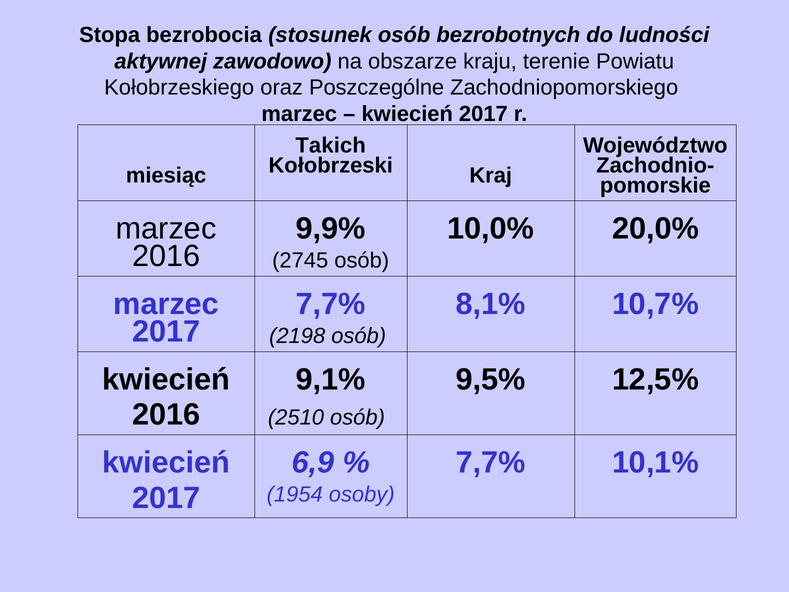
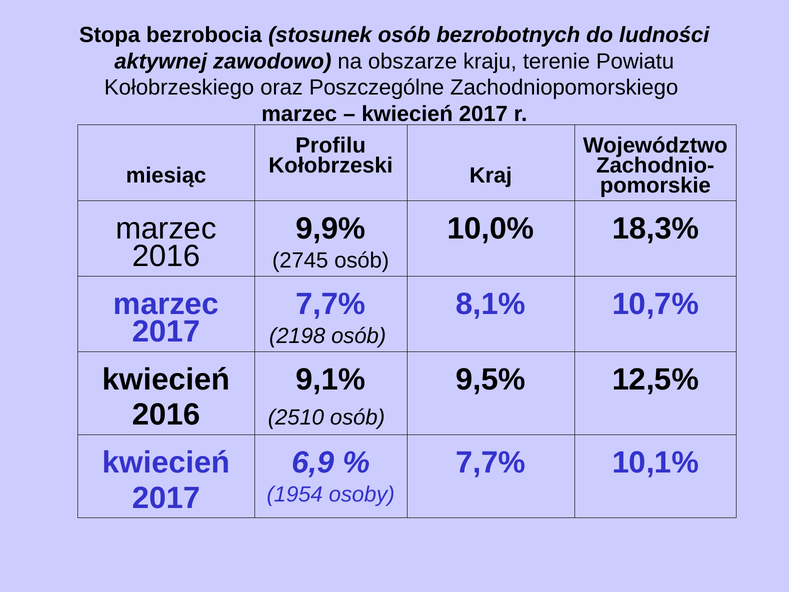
Takich: Takich -> Profilu
20,0%: 20,0% -> 18,3%
